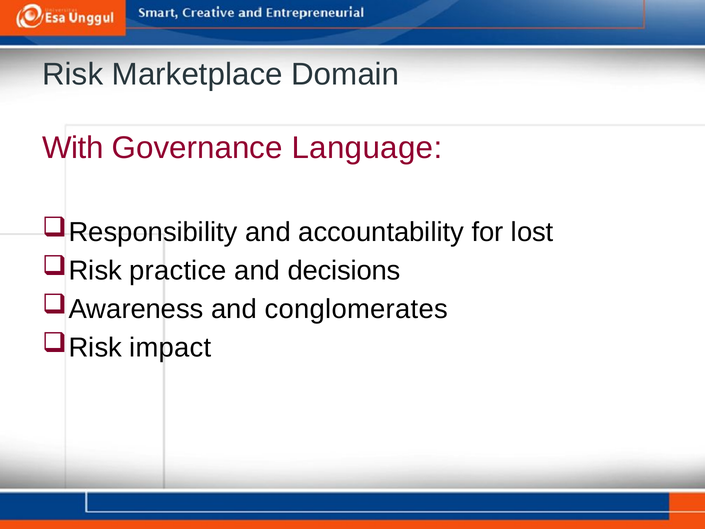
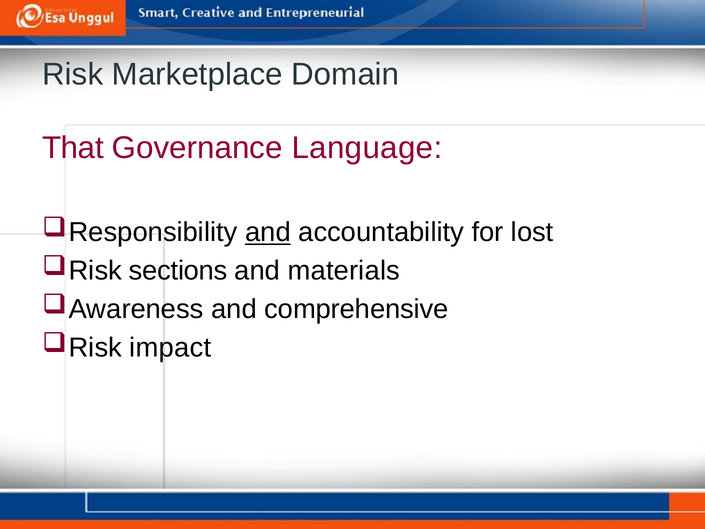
With: With -> That
and at (268, 232) underline: none -> present
practice: practice -> sections
decisions: decisions -> materials
conglomerates: conglomerates -> comprehensive
